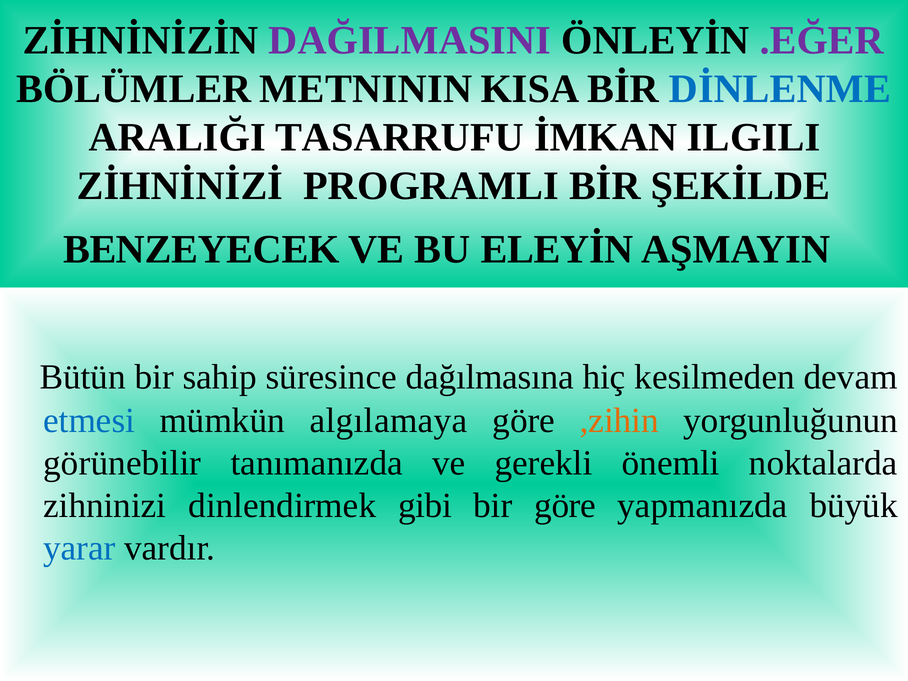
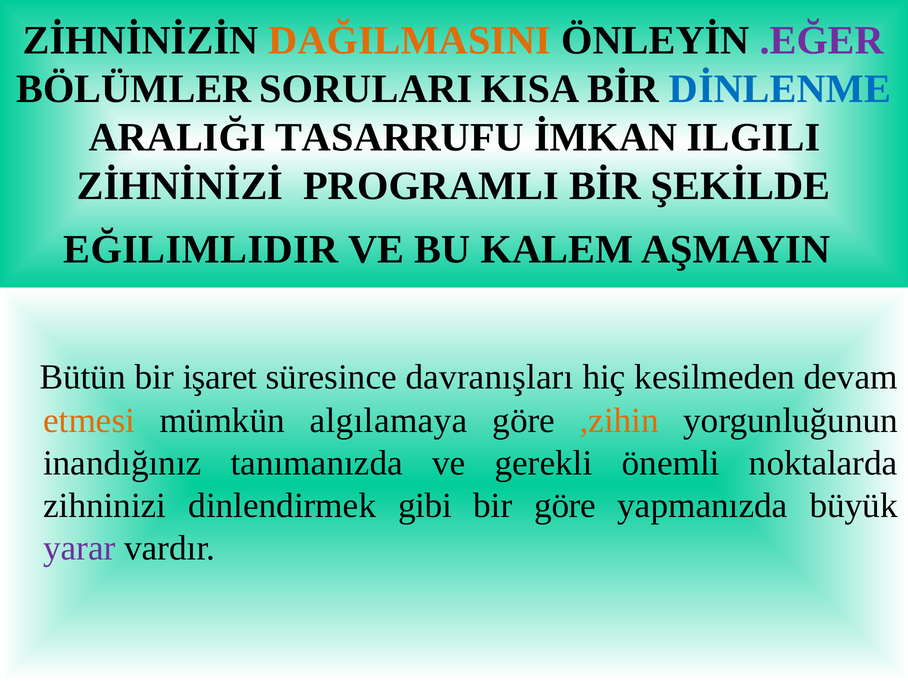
DAĞILMASINI colour: purple -> orange
METNININ: METNININ -> SORULARI
BENZEYECEK: BENZEYECEK -> EĞILIMLIDIR
ELEYİN: ELEYİN -> KALEM
sahip: sahip -> işaret
dağılmasına: dağılmasına -> davranışları
etmesi colour: blue -> orange
görünebilir: görünebilir -> inandığınız
yarar colour: blue -> purple
